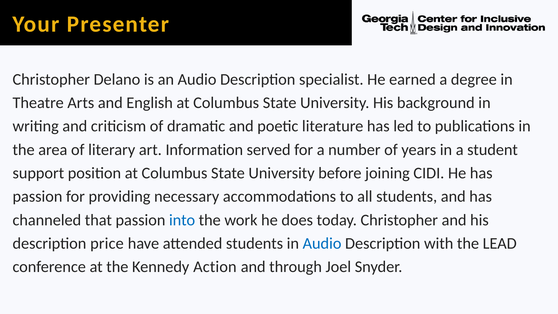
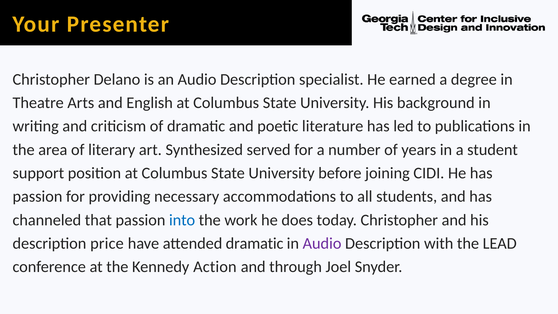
Information: Information -> Synthesized
attended students: students -> dramatic
Audio at (322, 243) colour: blue -> purple
